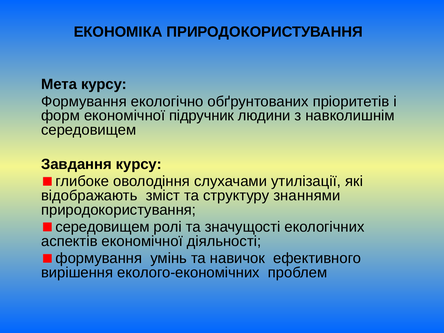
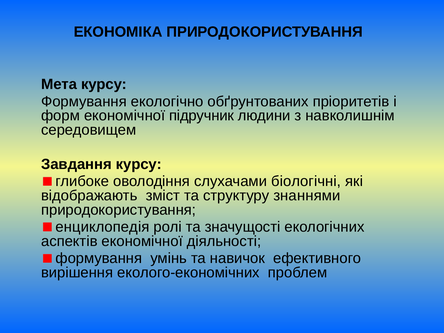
утилізації: утилізації -> біологічні
середовищем at (103, 227): середовищем -> енциклопедія
